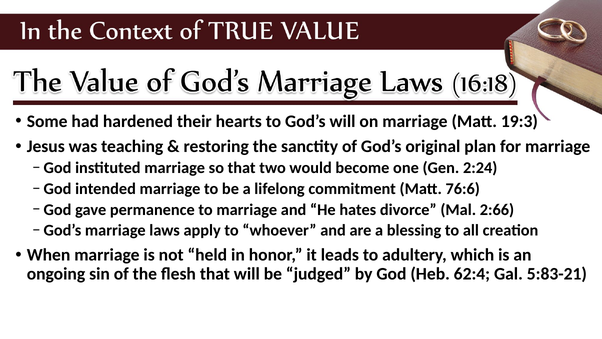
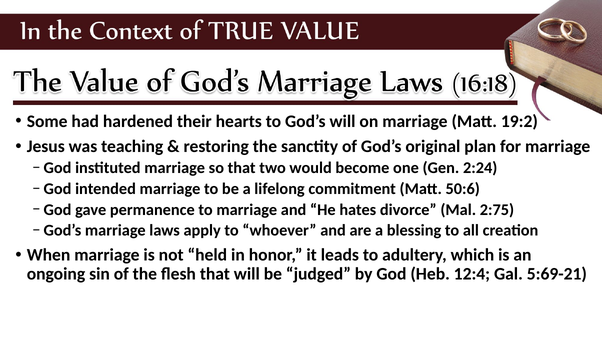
19:3: 19:3 -> 19:2
76:6: 76:6 -> 50:6
2:66: 2:66 -> 2:75
62:4: 62:4 -> 12:4
5:83-21: 5:83-21 -> 5:69-21
